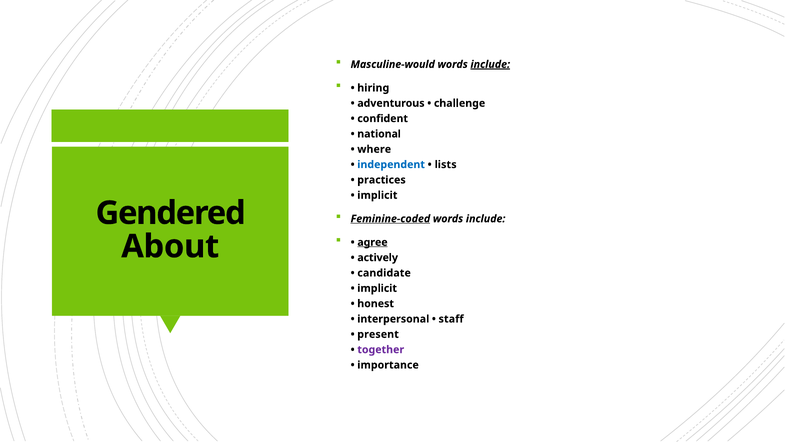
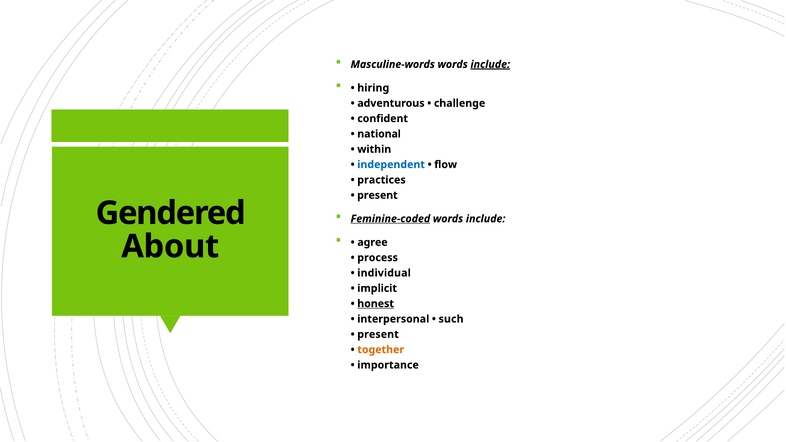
Masculine-would: Masculine-would -> Masculine-words
where: where -> within
lists: lists -> flow
implicit at (377, 195): implicit -> present
agree underline: present -> none
actively: actively -> process
candidate: candidate -> individual
honest underline: none -> present
staff: staff -> such
together colour: purple -> orange
